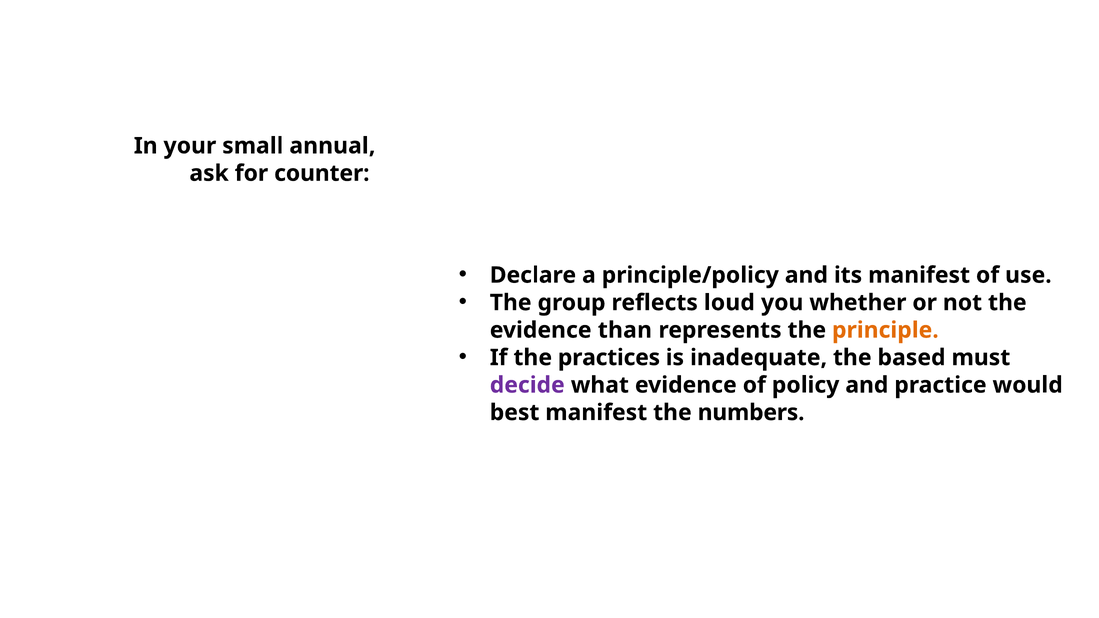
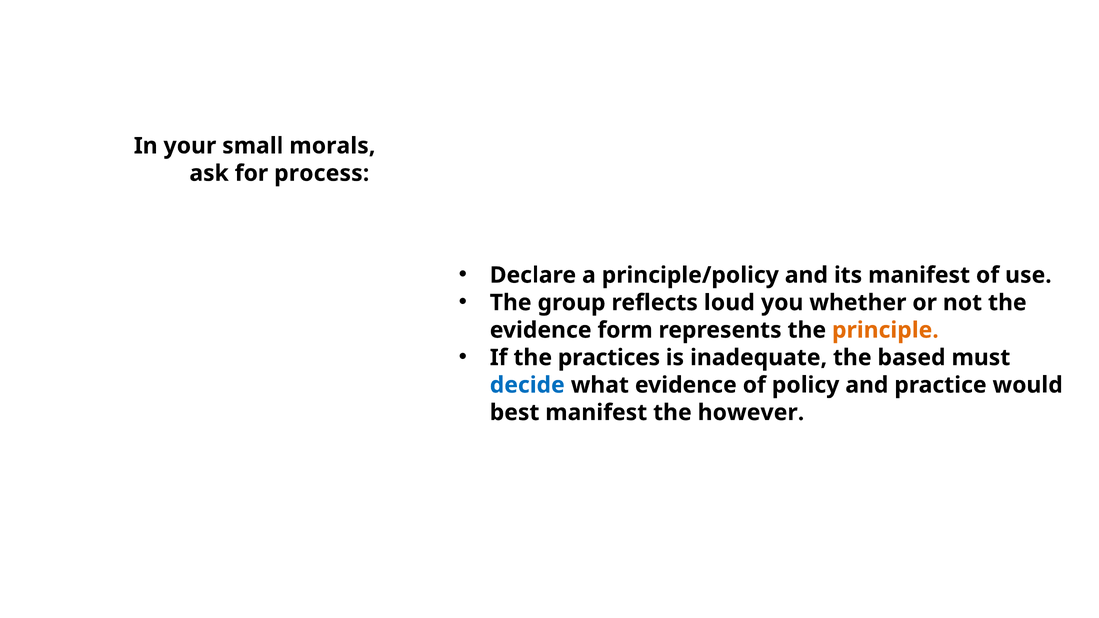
annual: annual -> morals
counter: counter -> process
than: than -> form
decide colour: purple -> blue
numbers: numbers -> however
